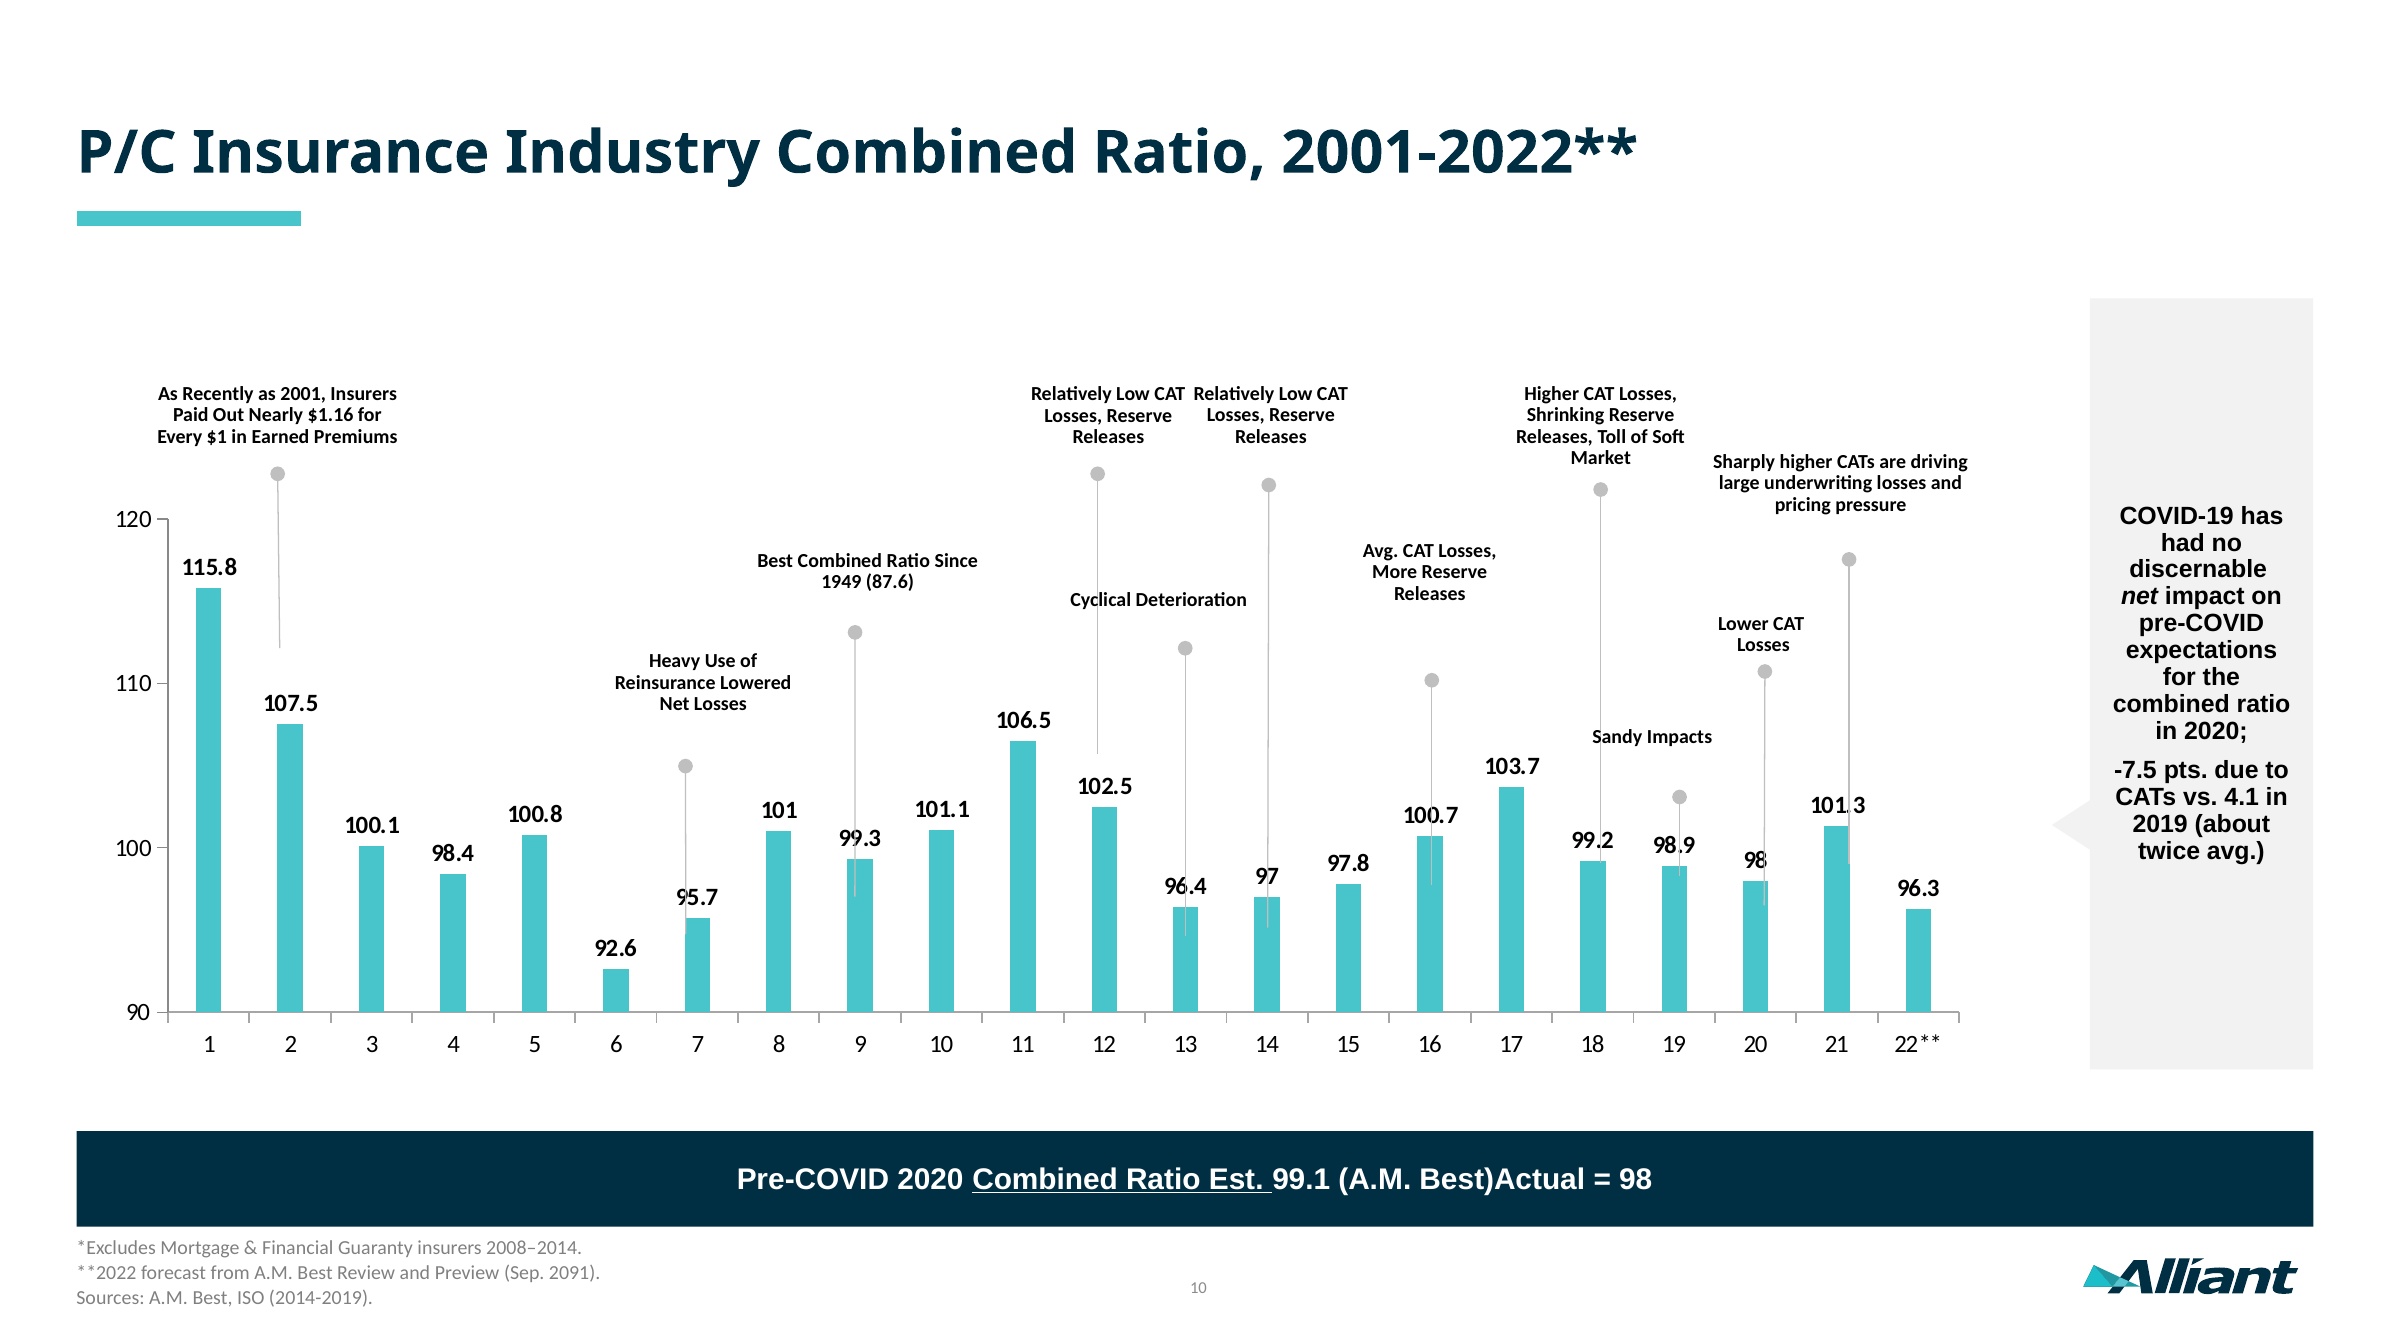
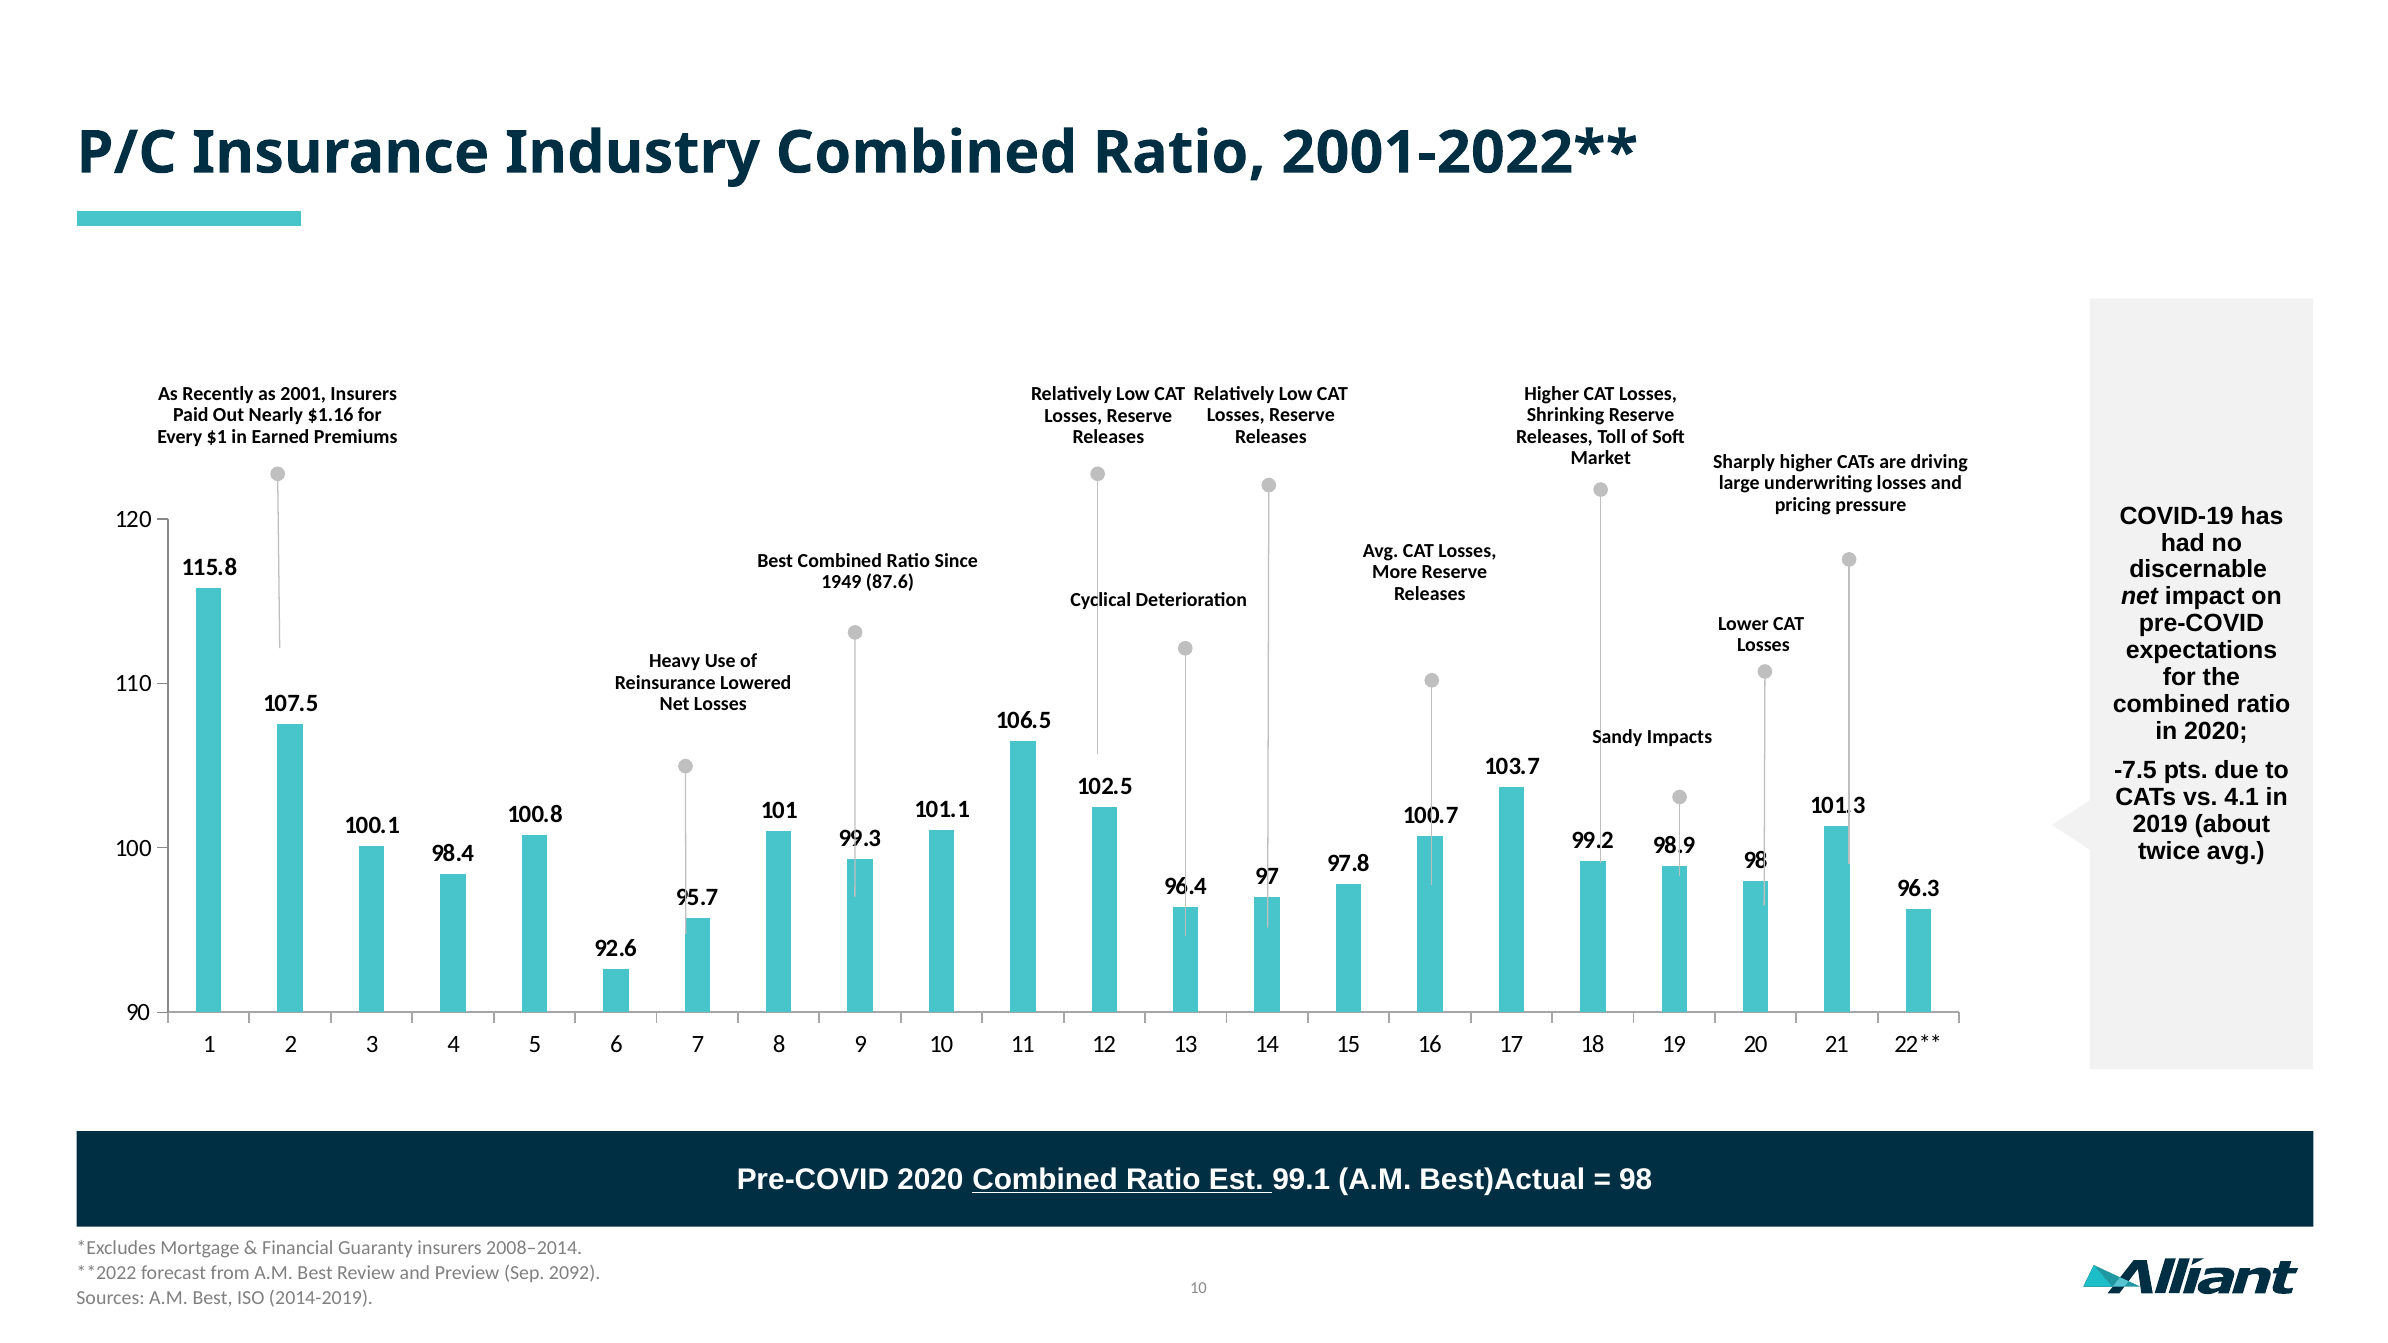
2091: 2091 -> 2092
